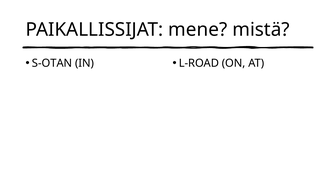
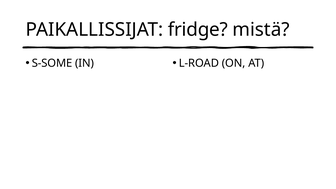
mene: mene -> fridge
S-OTAN: S-OTAN -> S-SOME
